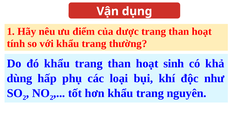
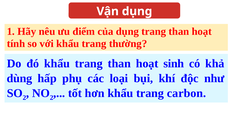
dược: dược -> dụng
nguyên: nguyên -> carbon
